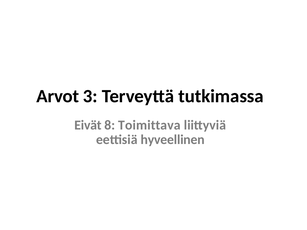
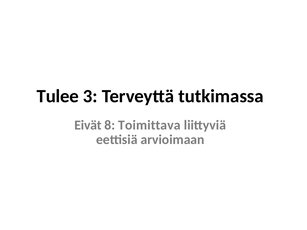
Arvot: Arvot -> Tulee
hyveellinen: hyveellinen -> arvioimaan
